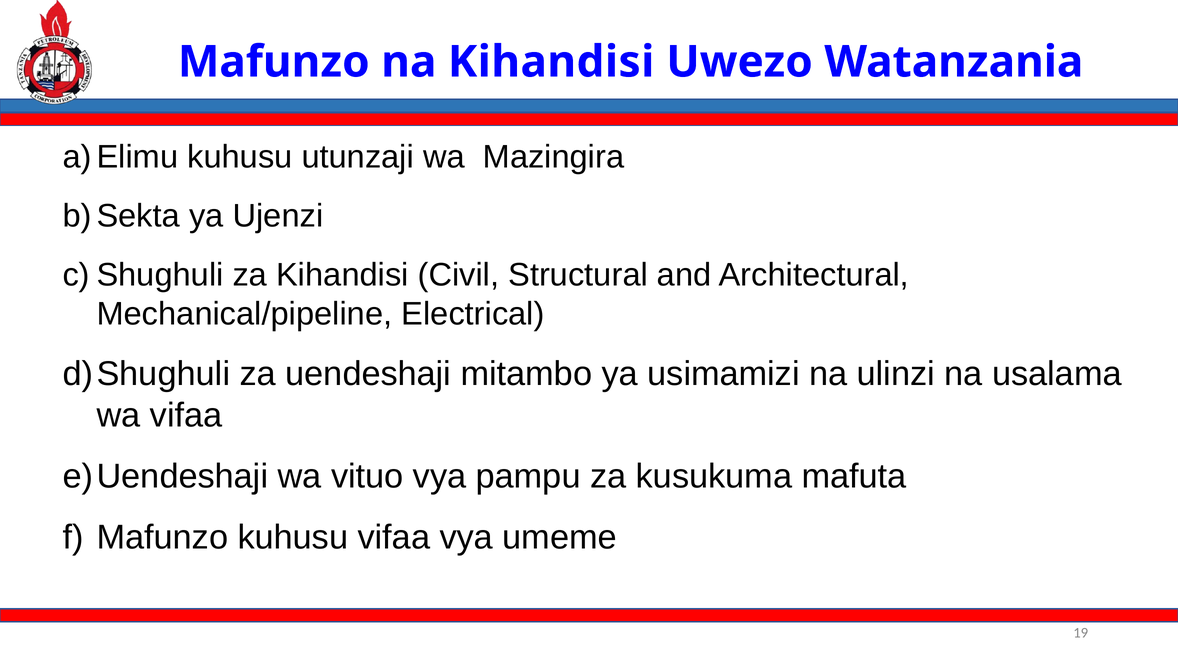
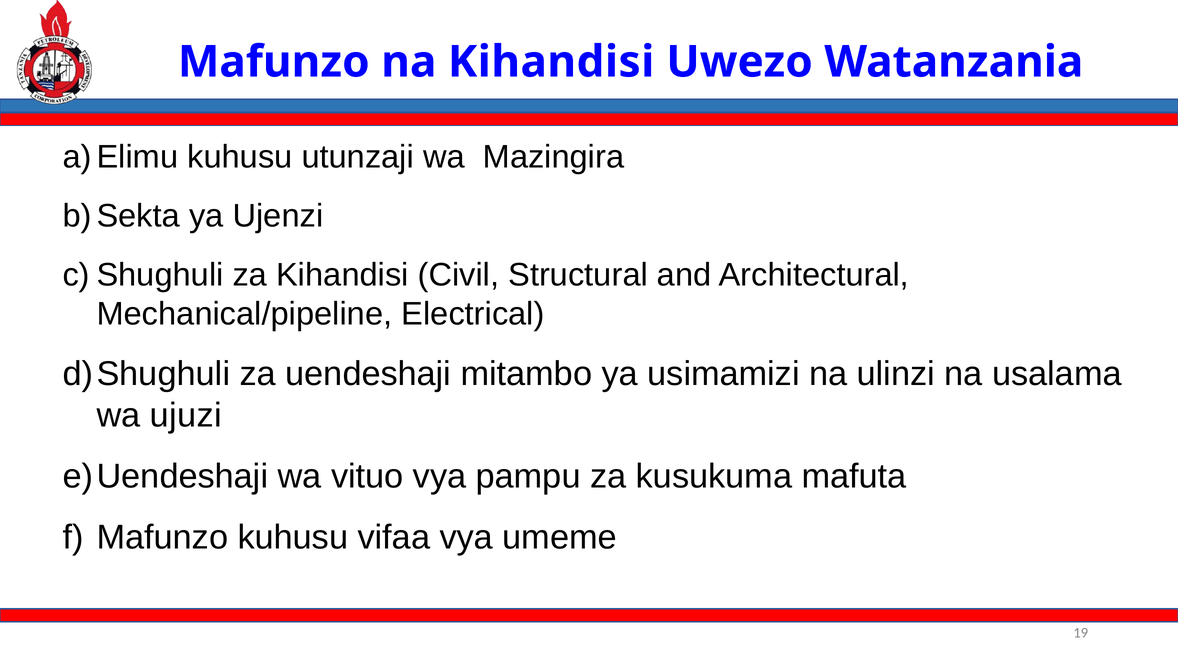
wa vifaa: vifaa -> ujuzi
